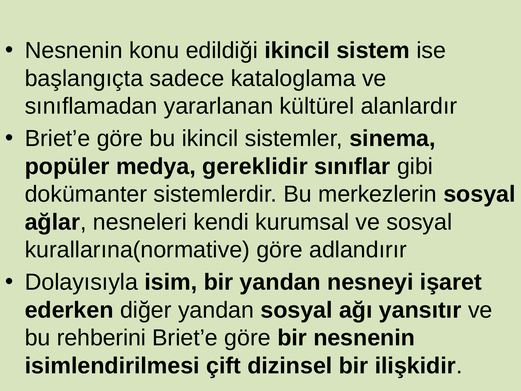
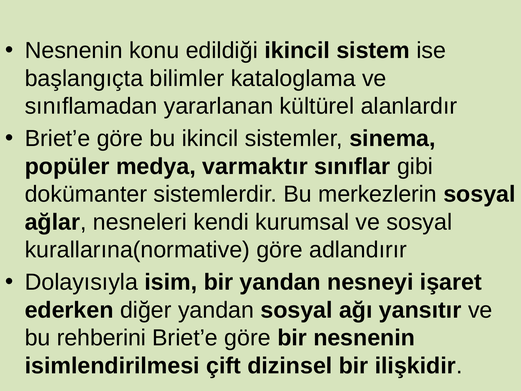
sadece: sadece -> bilimler
gereklidir: gereklidir -> varmaktır
